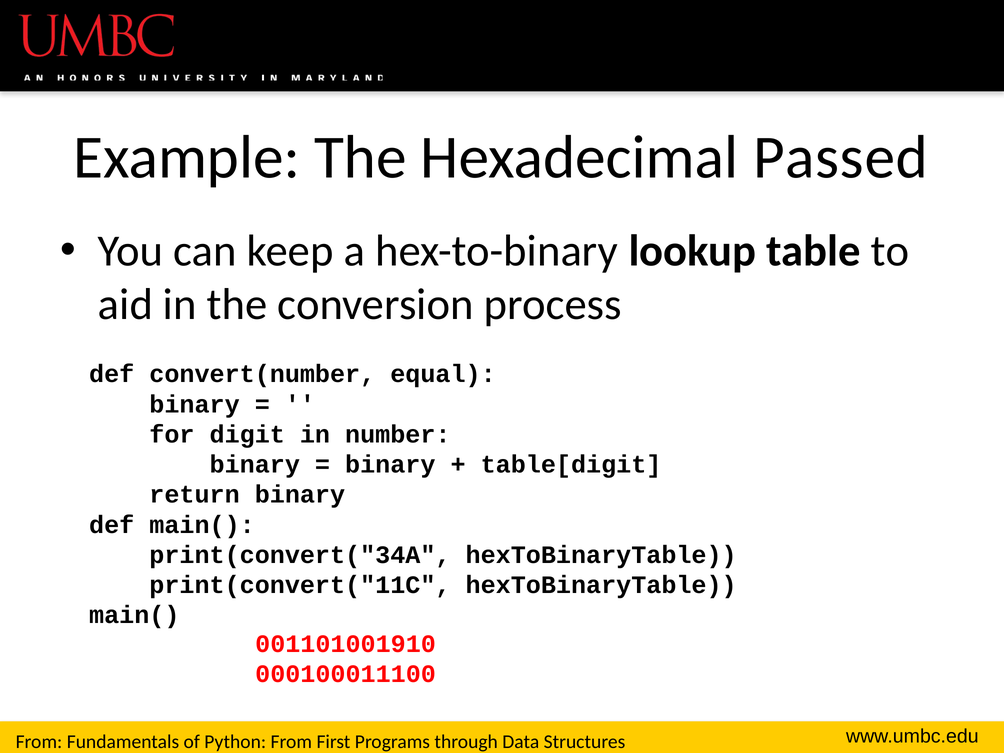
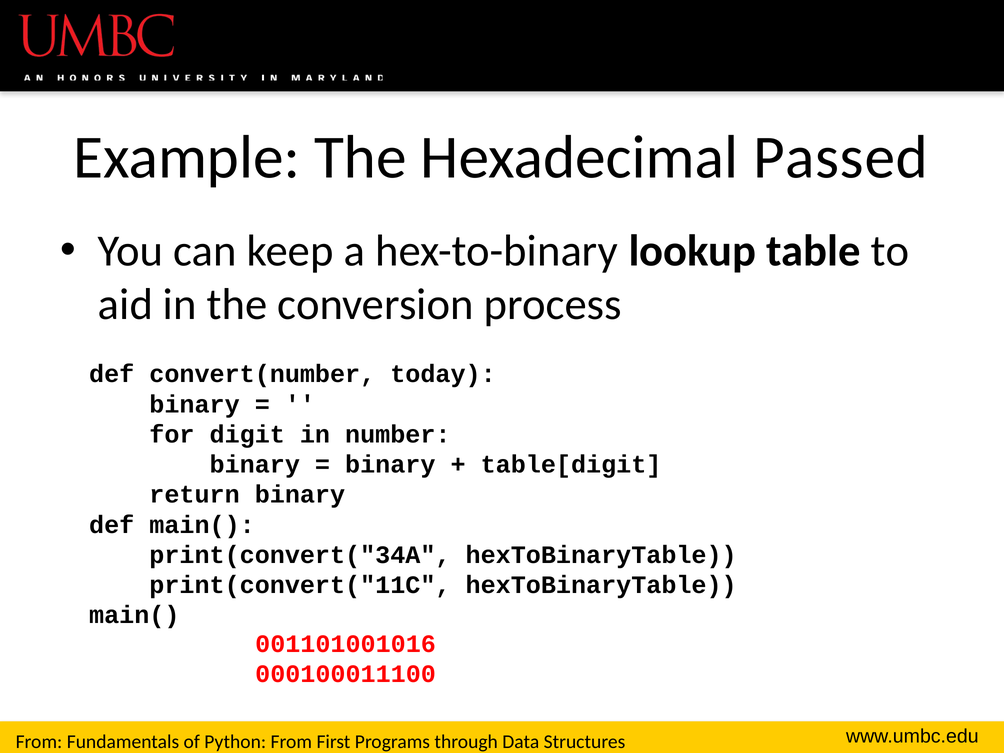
equal: equal -> today
001101001910: 001101001910 -> 001101001016
